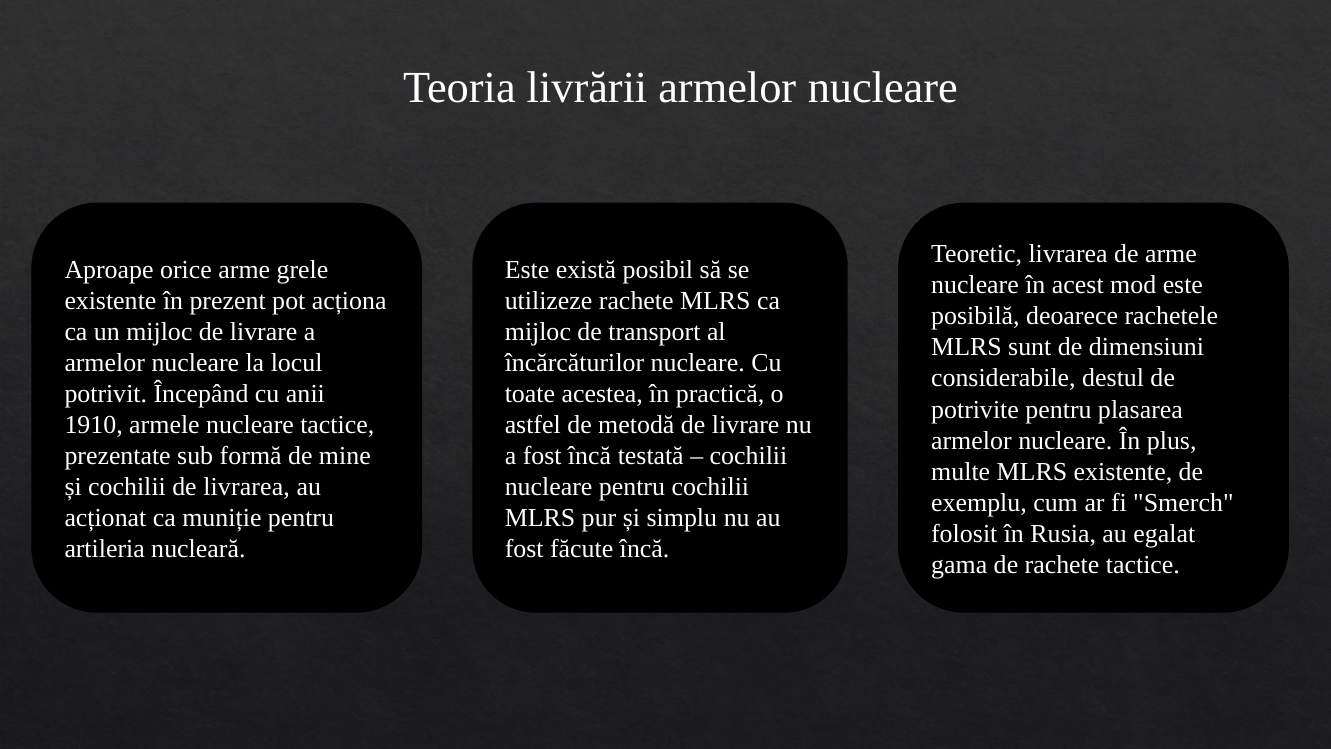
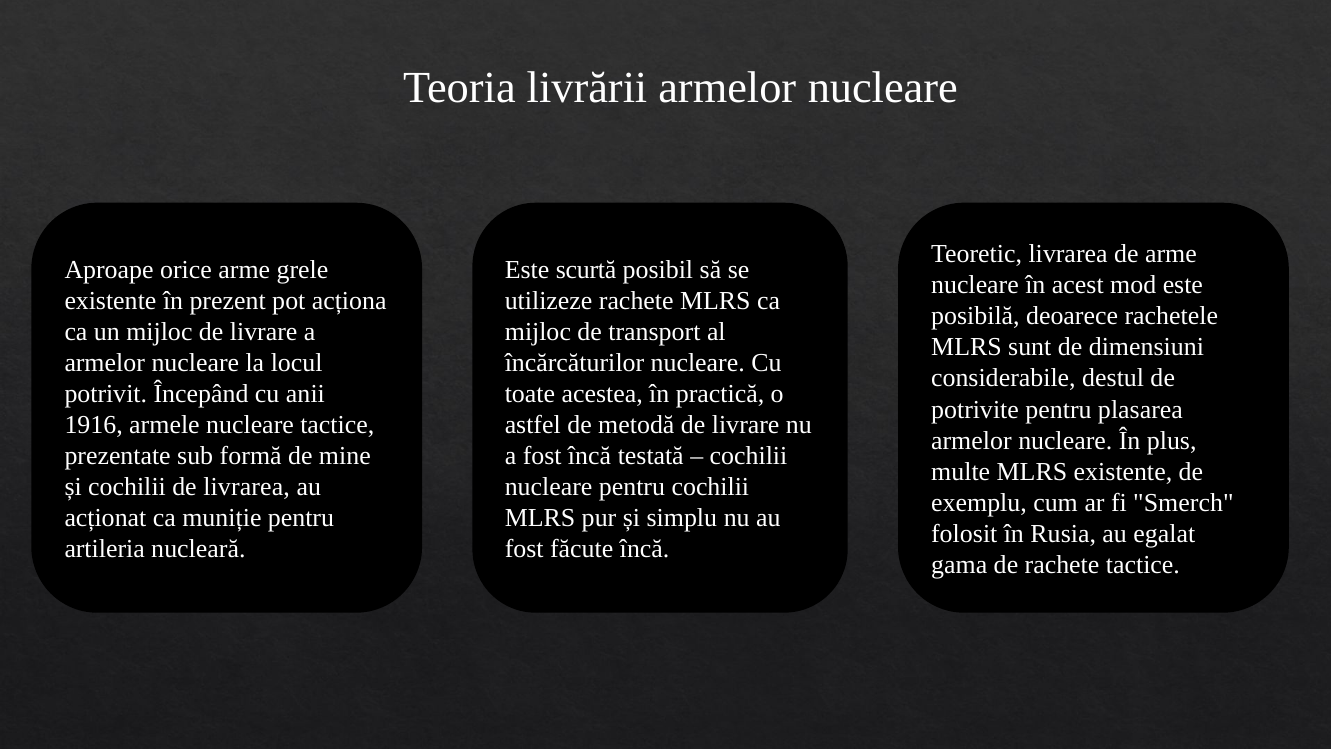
există: există -> scurtă
1910: 1910 -> 1916
